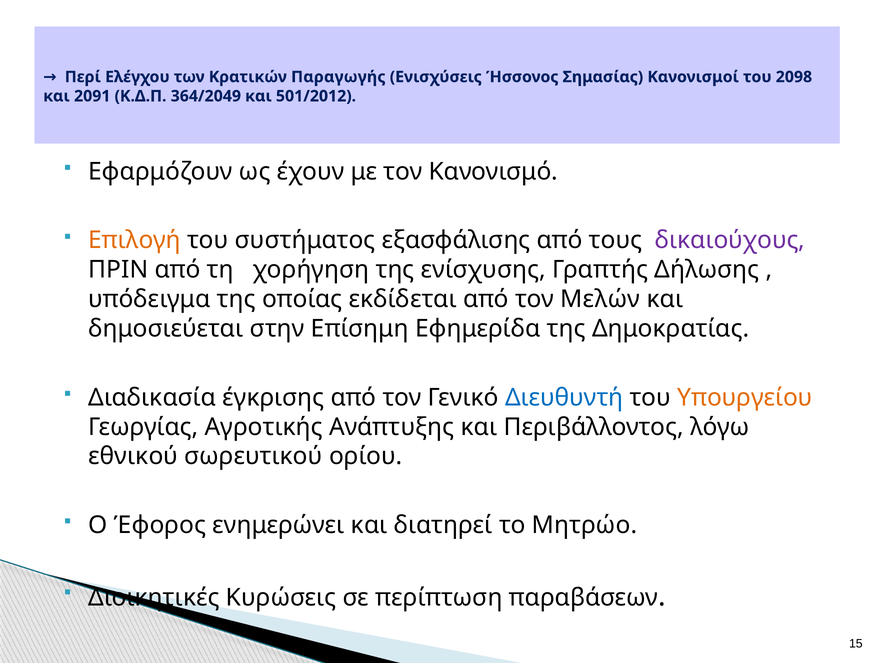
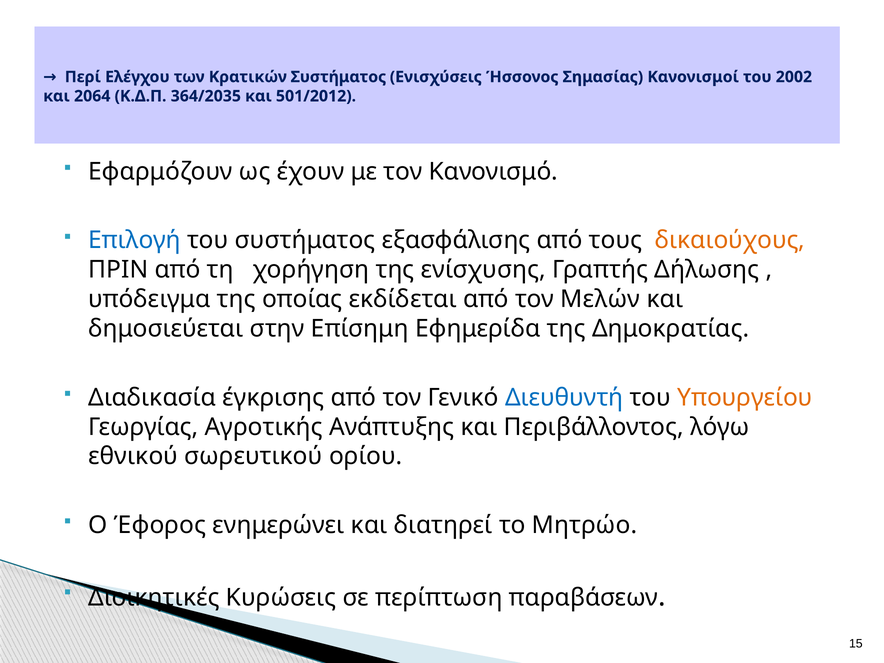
Κρατικών Παραγωγής: Παραγωγής -> Συστήματος
2098: 2098 -> 2002
2091: 2091 -> 2064
364/2049: 364/2049 -> 364/2035
Επιλογή colour: orange -> blue
δικαιούχους colour: purple -> orange
